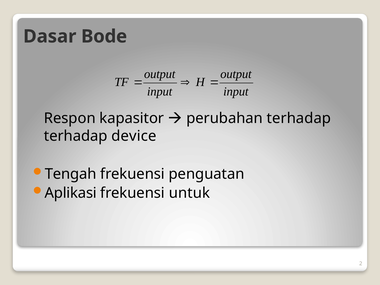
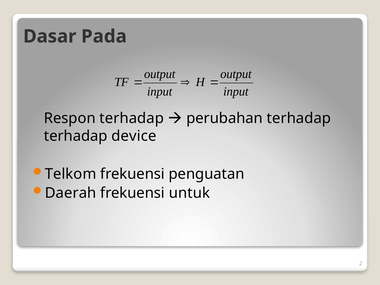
Bode: Bode -> Pada
Respon kapasitor: kapasitor -> terhadap
Tengah: Tengah -> Telkom
Aplikasi: Aplikasi -> Daerah
